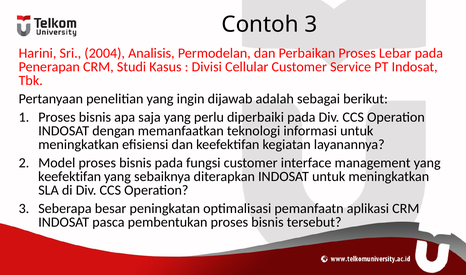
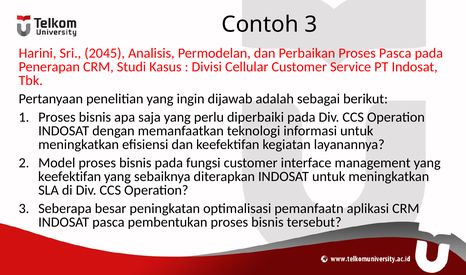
2004: 2004 -> 2045
Proses Lebar: Lebar -> Pasca
